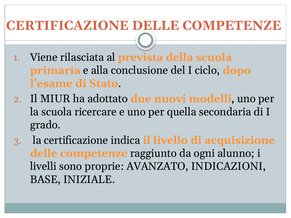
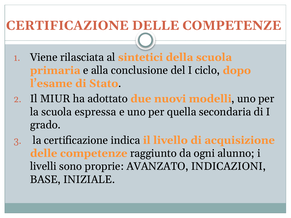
prevista: prevista -> sintetici
ricercare: ricercare -> espressa
